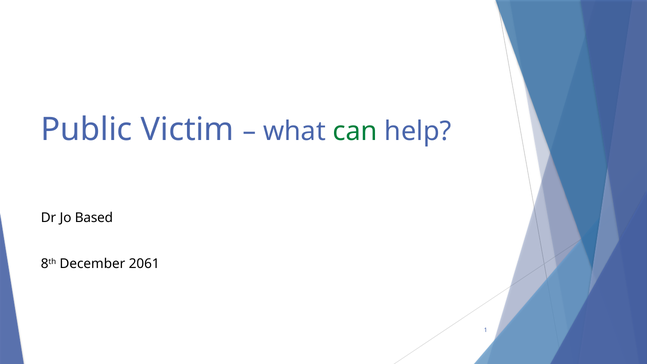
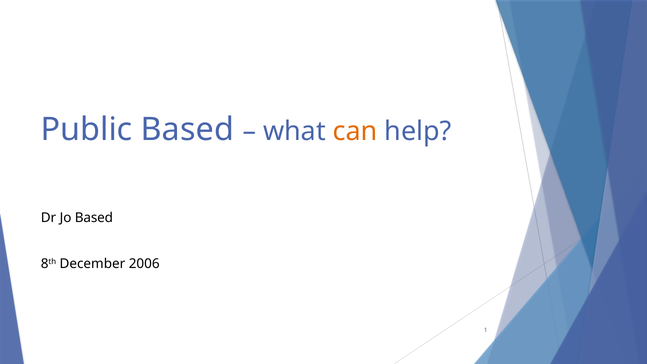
Public Victim: Victim -> Based
can colour: green -> orange
2061: 2061 -> 2006
